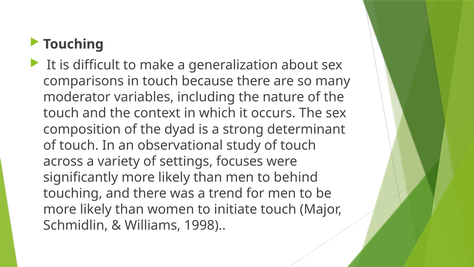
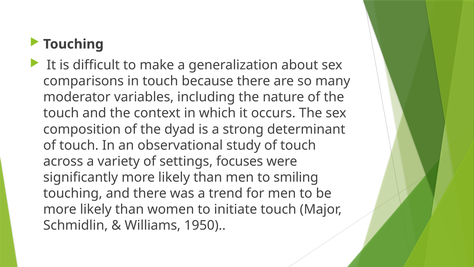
behind: behind -> smiling
1998: 1998 -> 1950
